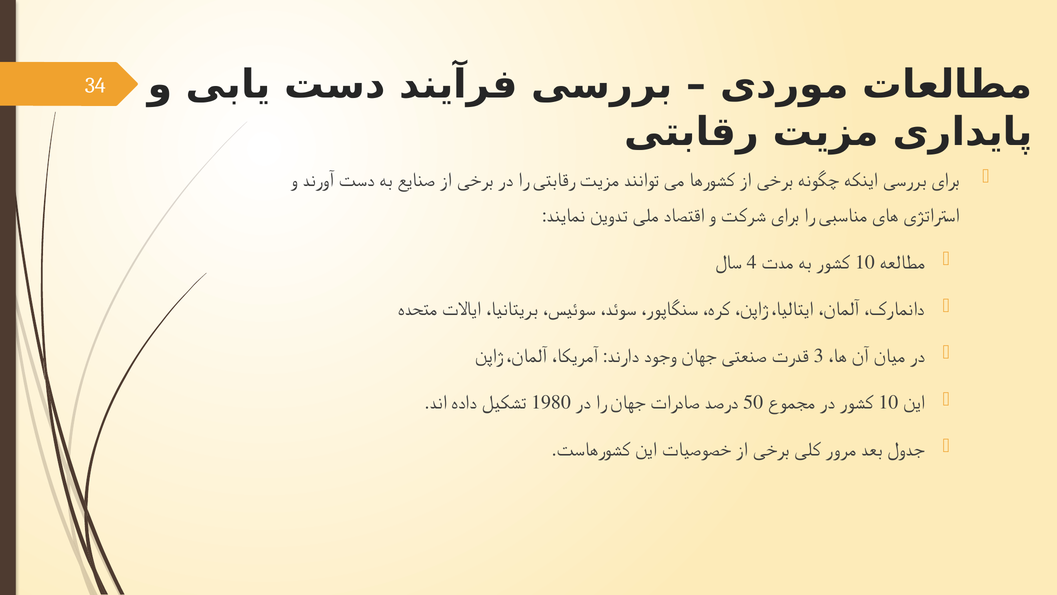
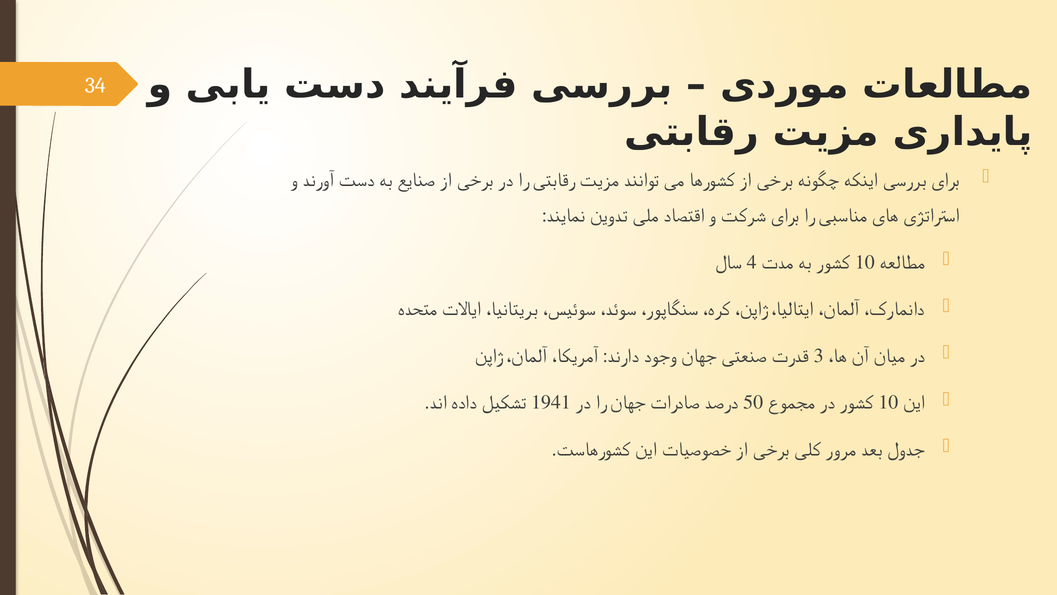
1980: 1980 -> 1941
